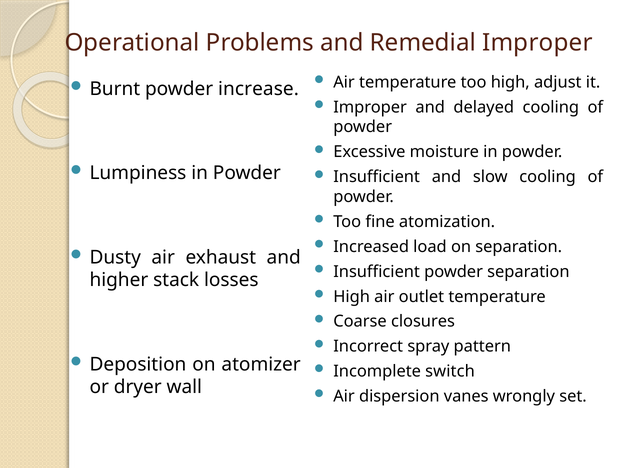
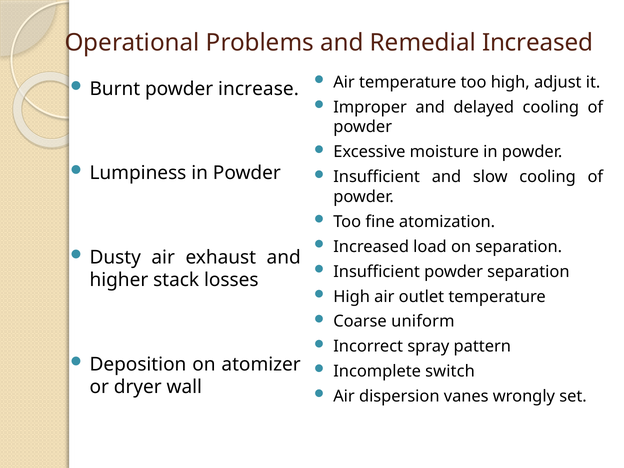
Remedial Improper: Improper -> Increased
closures: closures -> uniform
